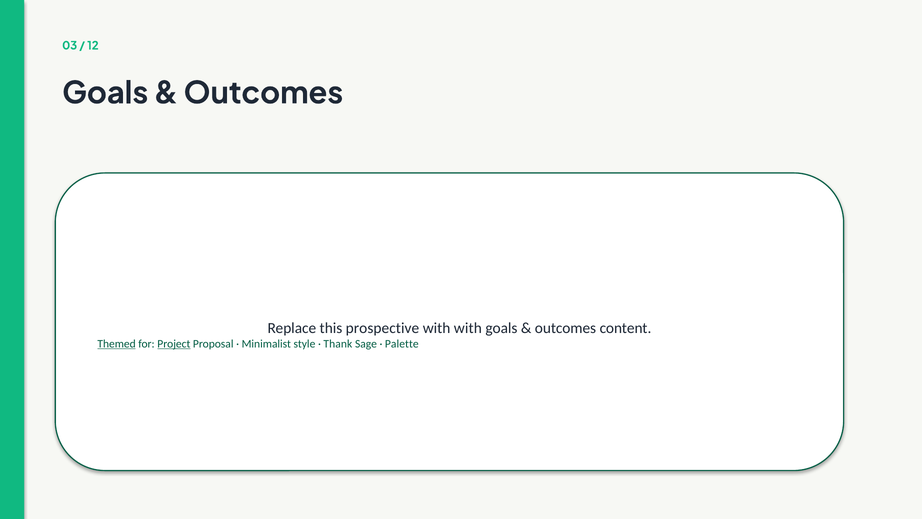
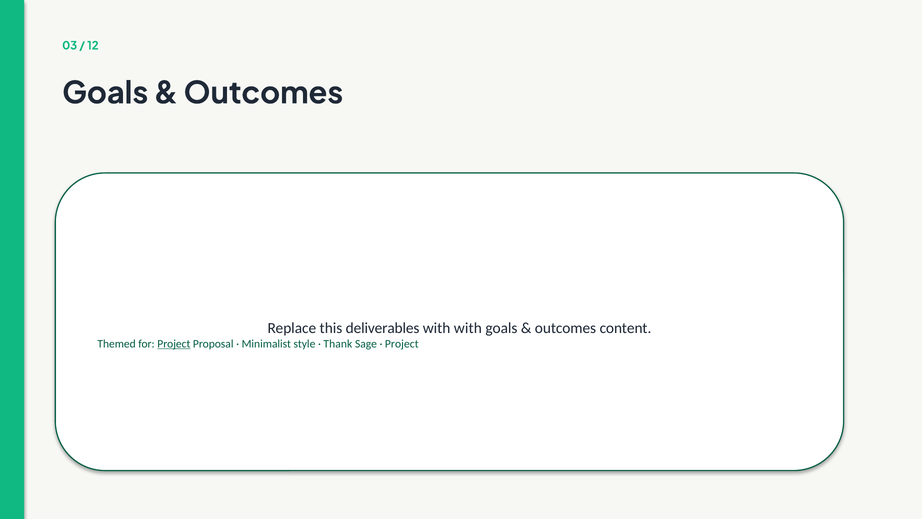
prospective: prospective -> deliverables
Themed underline: present -> none
Palette at (402, 344): Palette -> Project
